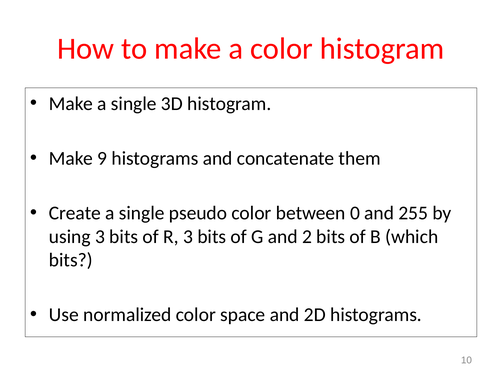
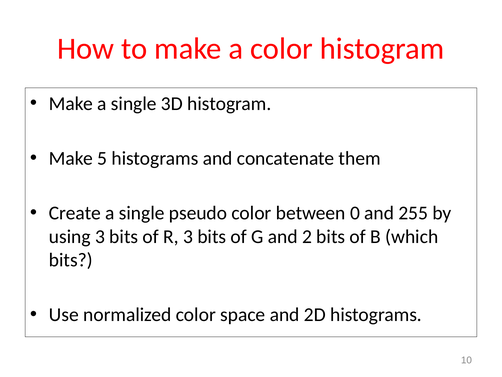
9: 9 -> 5
